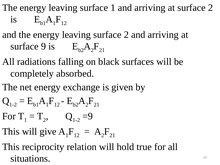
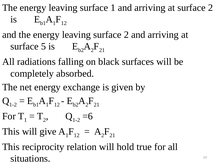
9: 9 -> 5
=9: =9 -> =6
